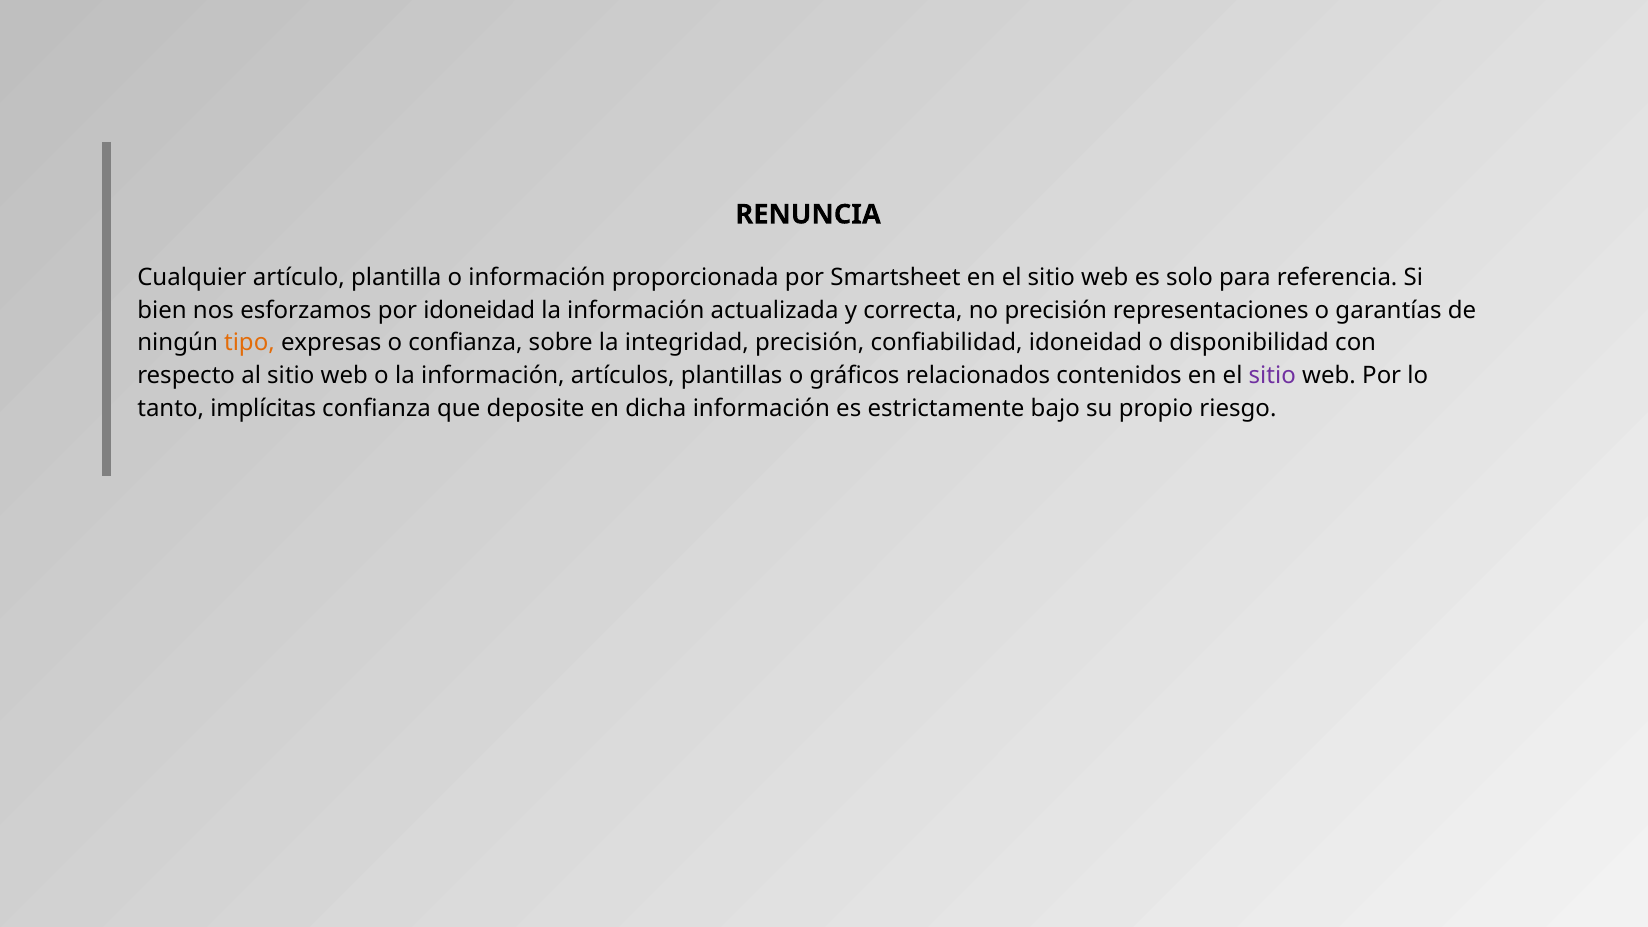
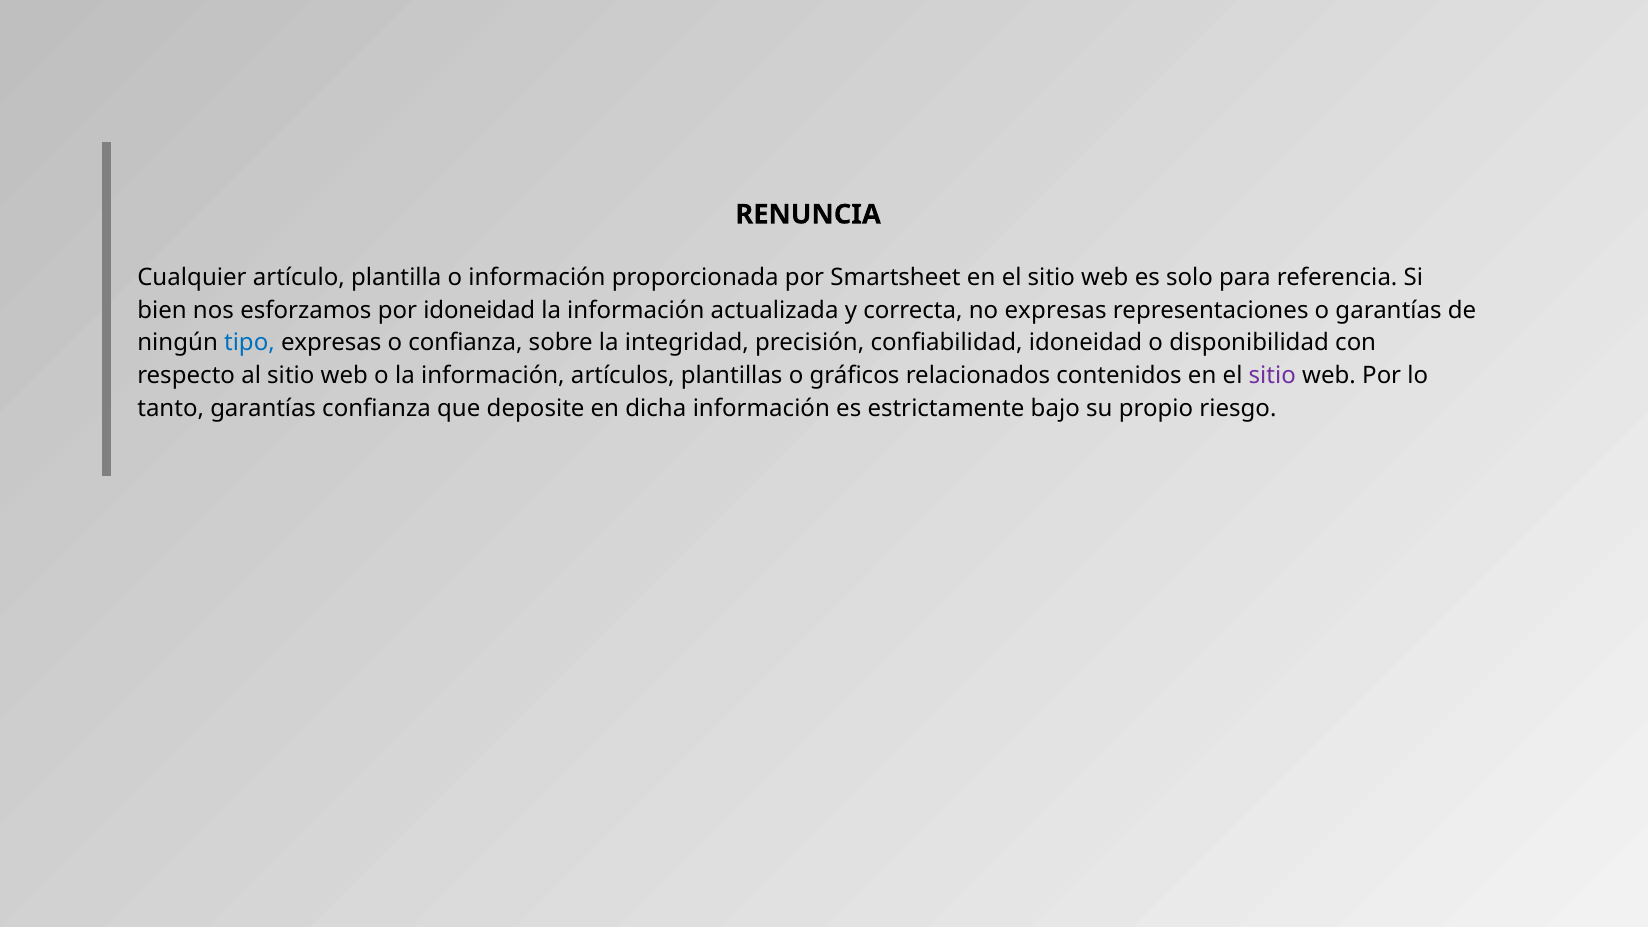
no precisión: precisión -> expresas
tipo colour: orange -> blue
tanto implícitas: implícitas -> garantías
